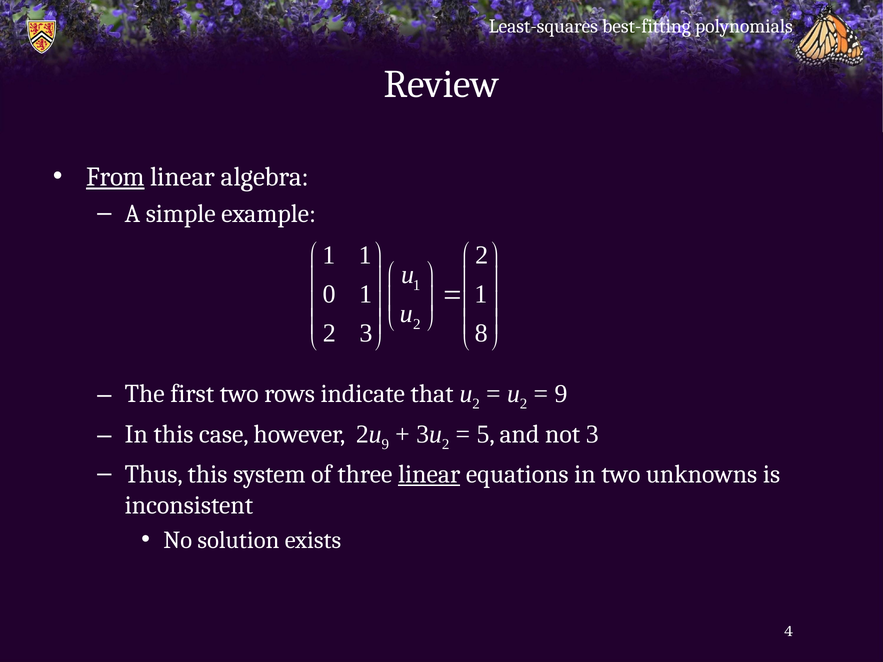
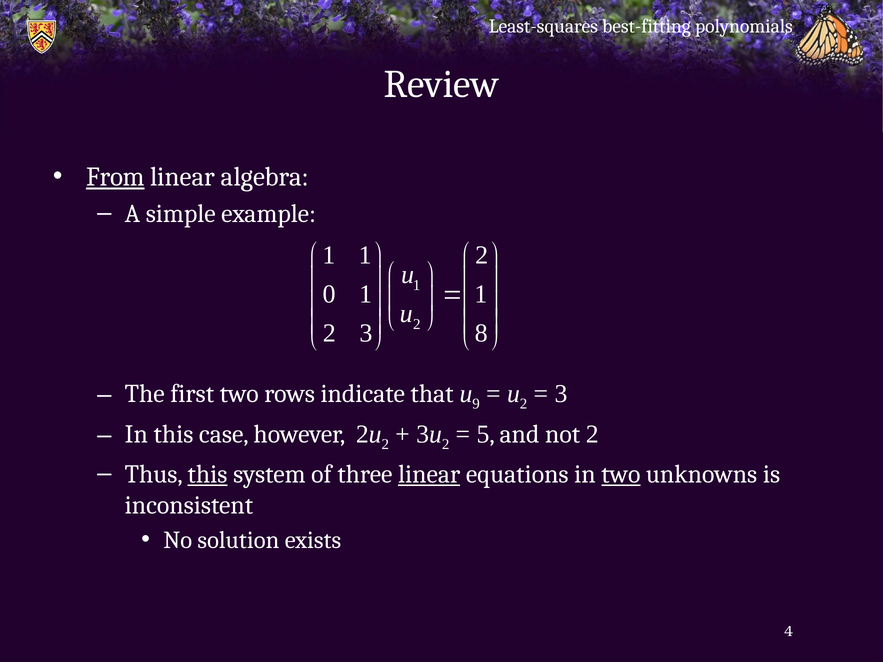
2 at (476, 404): 2 -> 9
9 at (561, 394): 9 -> 3
9 at (385, 444): 9 -> 2
not 3: 3 -> 2
this at (207, 475) underline: none -> present
two at (621, 475) underline: none -> present
